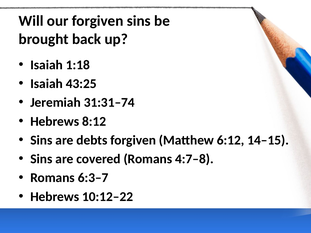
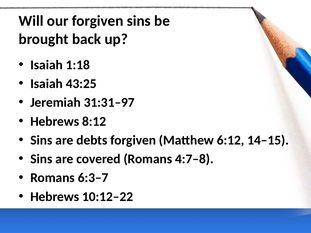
31:31–74: 31:31–74 -> 31:31–97
